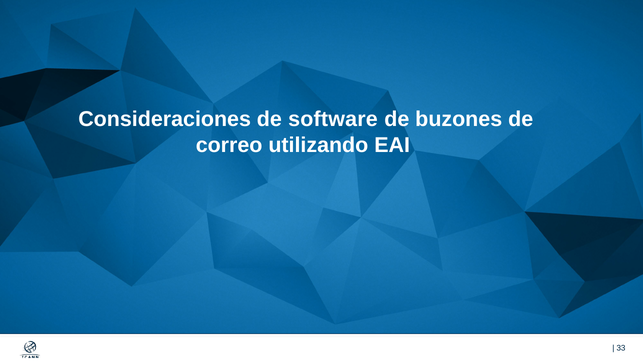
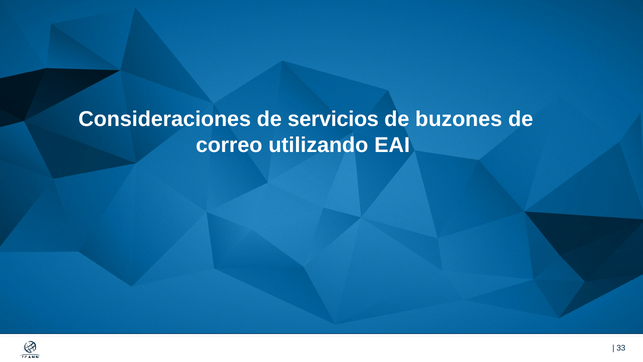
software: software -> servicios
